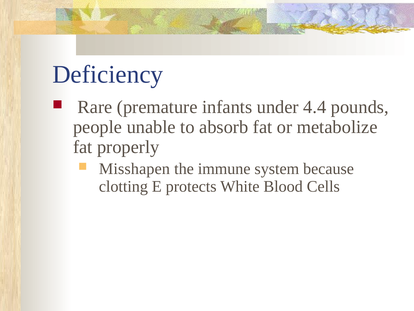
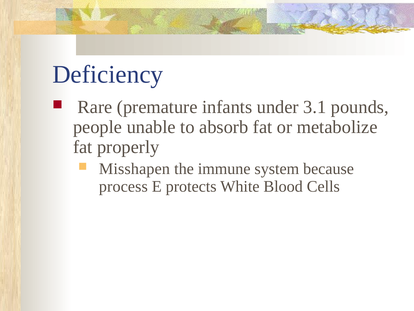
4.4: 4.4 -> 3.1
clotting: clotting -> process
